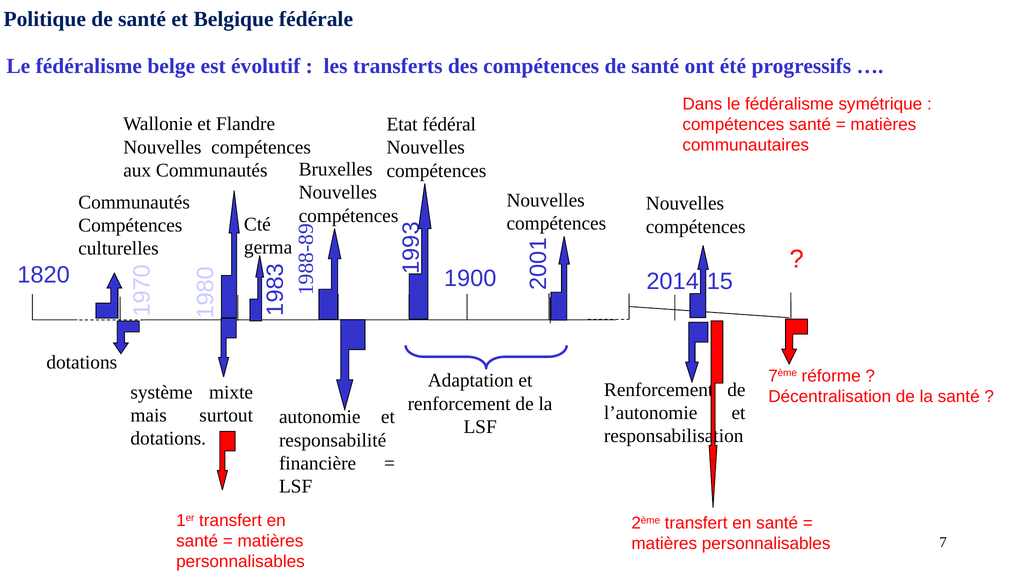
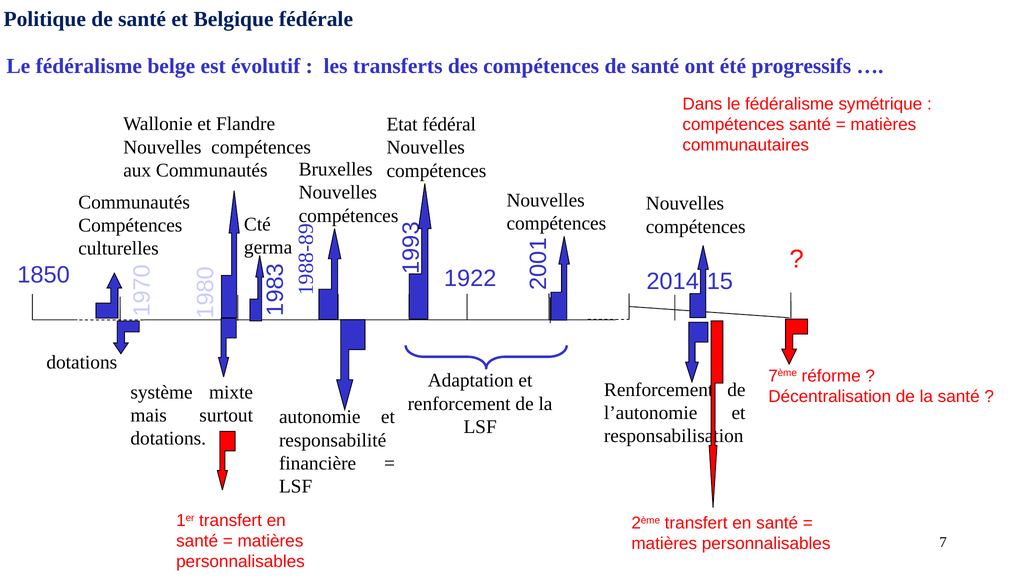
1820: 1820 -> 1850
1900: 1900 -> 1922
